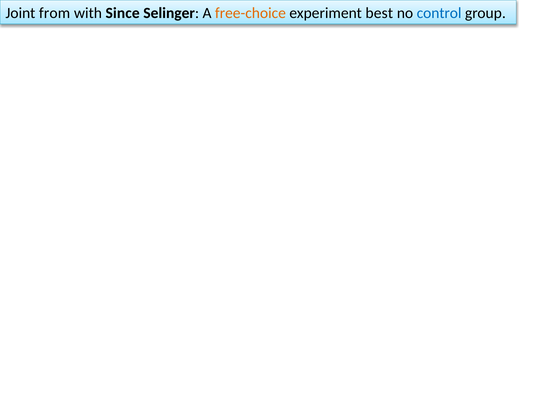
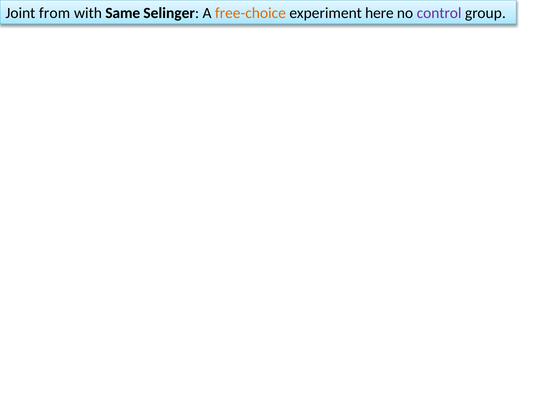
Since: Since -> Same
best: best -> here
control colour: blue -> purple
